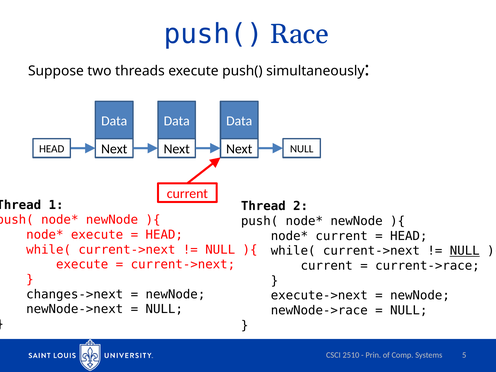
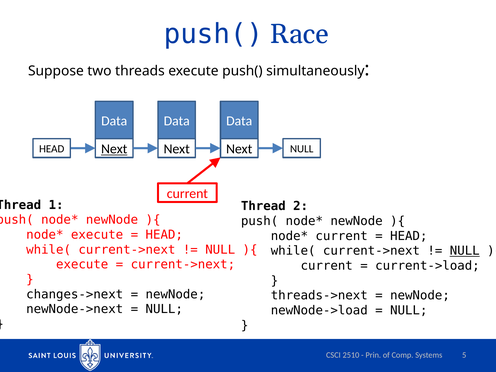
Next at (114, 149) underline: none -> present
current->race: current->race -> current->load
execute->next: execute->next -> threads->next
newNode->race: newNode->race -> newNode->load
